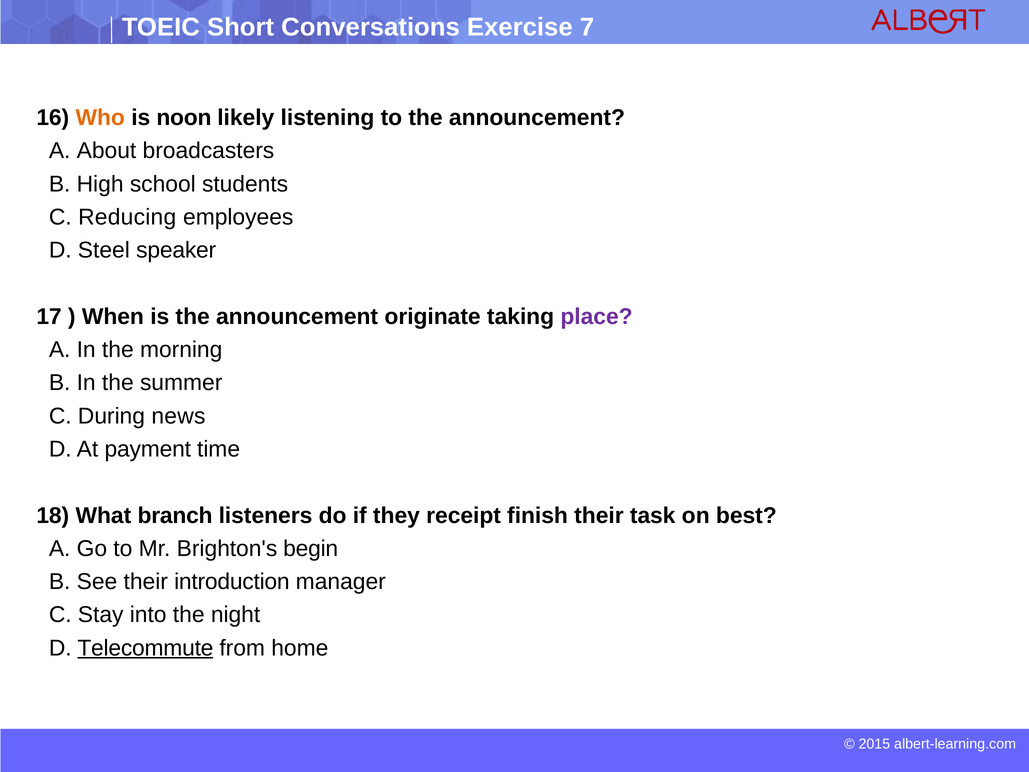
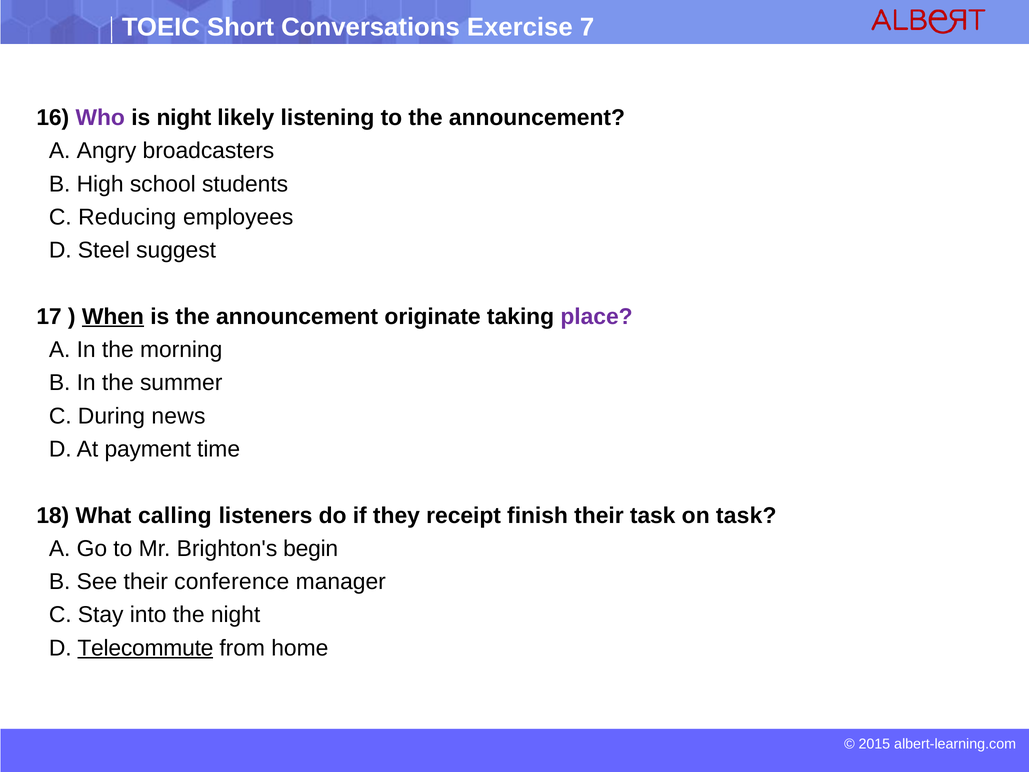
Who colour: orange -> purple
is noon: noon -> night
About: About -> Angry
speaker: speaker -> suggest
When underline: none -> present
branch: branch -> calling
on best: best -> task
introduction: introduction -> conference
